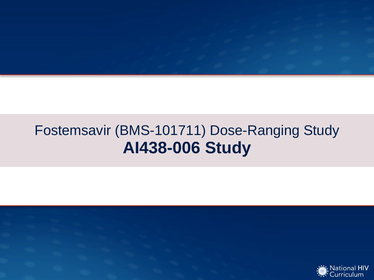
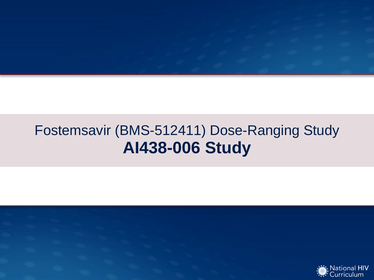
BMS-101711: BMS-101711 -> BMS-512411
